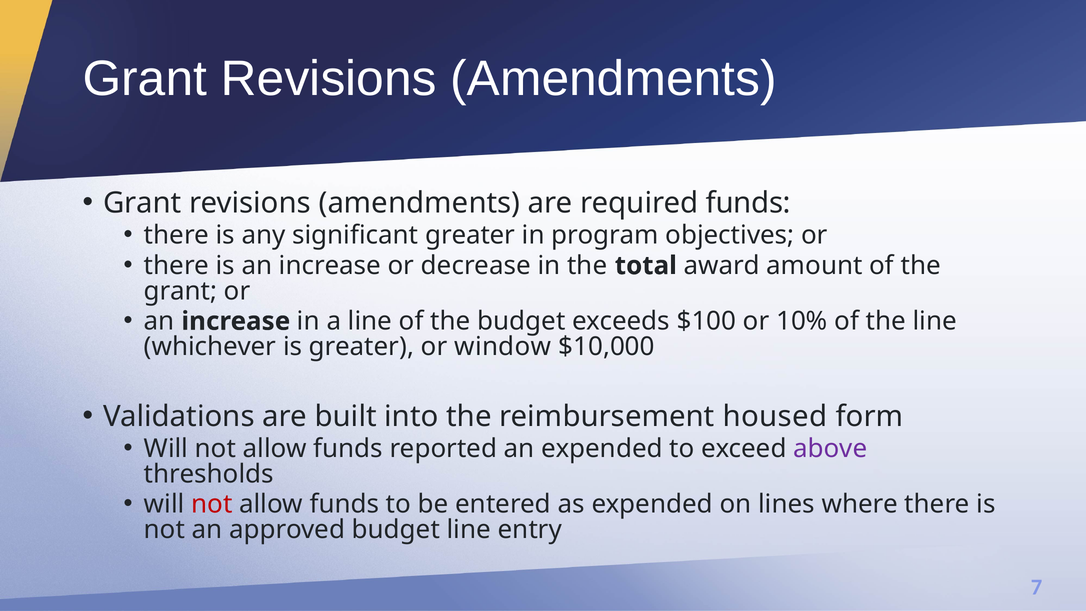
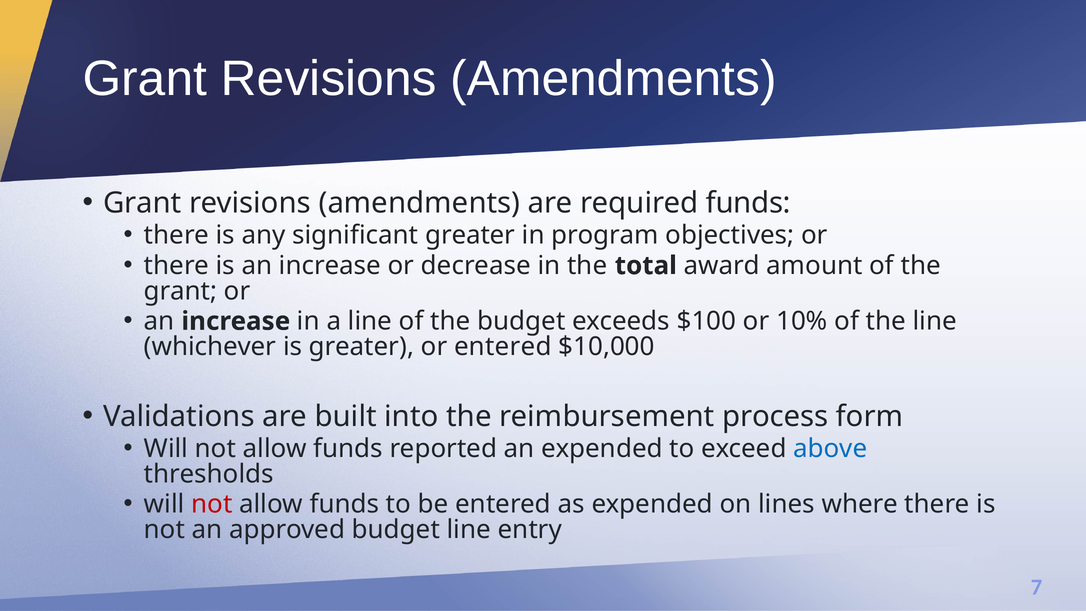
or window: window -> entered
housed: housed -> process
above colour: purple -> blue
